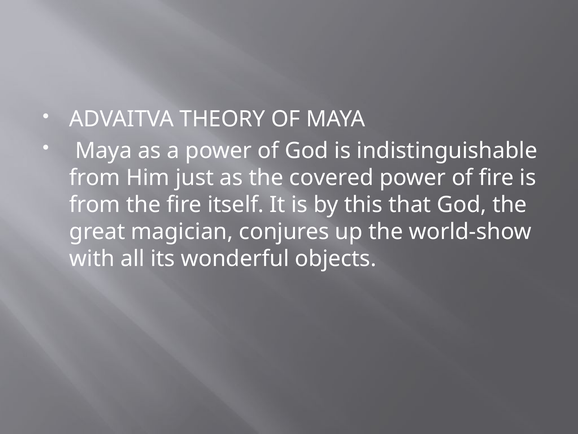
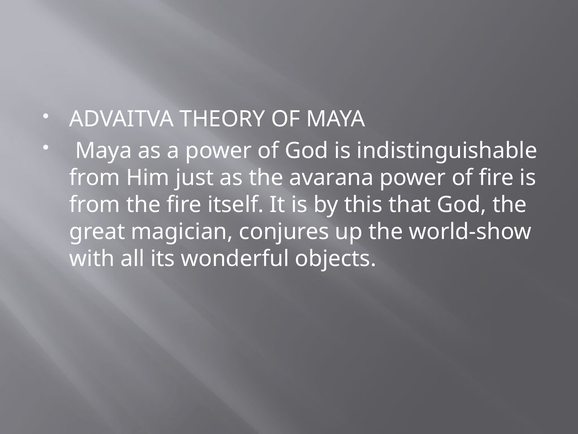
covered: covered -> avarana
